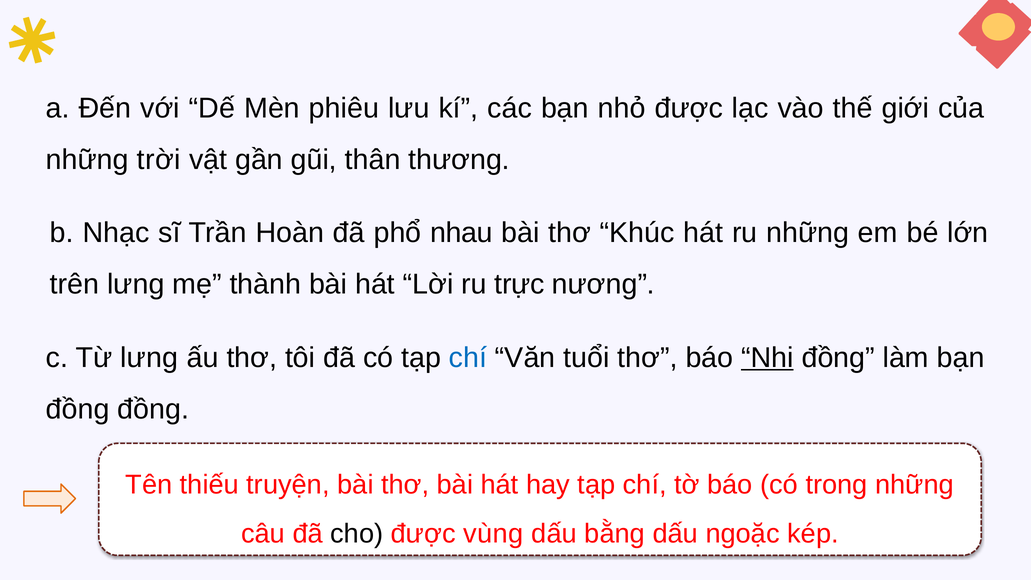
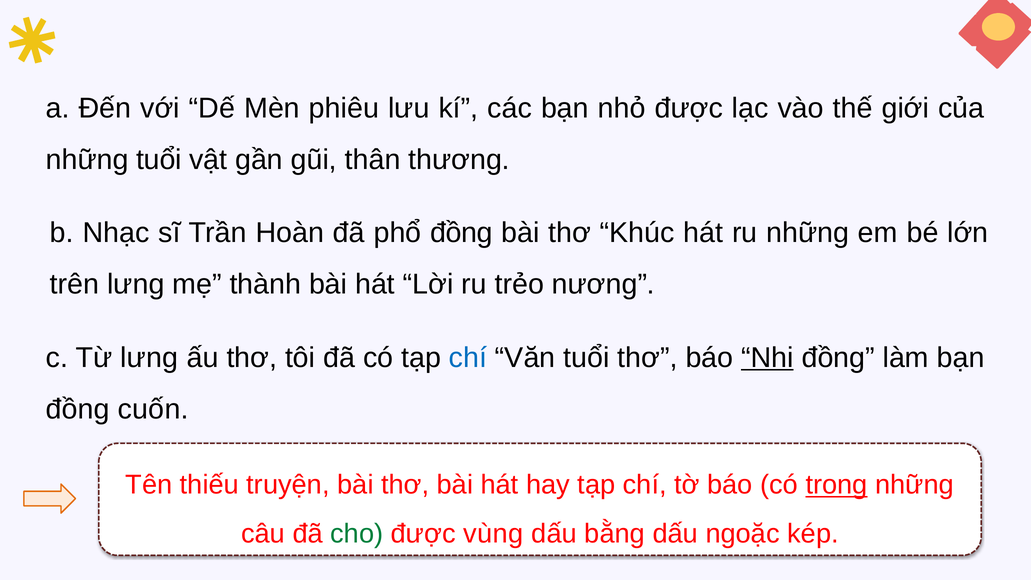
những trời: trời -> tuổi
phổ nhau: nhau -> đồng
trực: trực -> trẻo
đồng đồng: đồng -> cuốn
trong underline: none -> present
cho colour: black -> green
